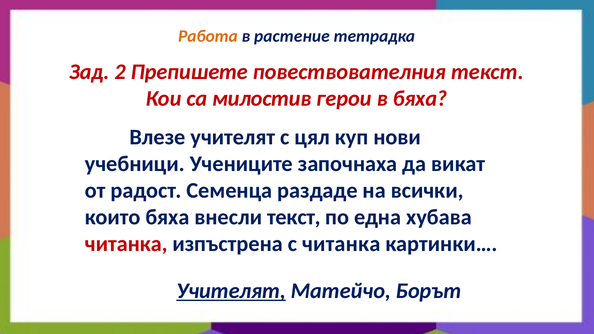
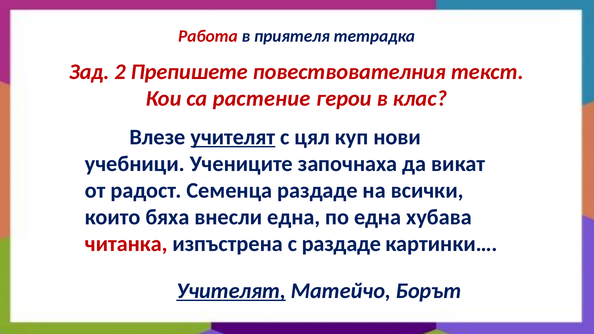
Работа colour: orange -> red
растение: растение -> приятеля
милостив: милостив -> растение
в бяха: бяха -> клас
учителят at (233, 137) underline: none -> present
внесли текст: текст -> една
с читанка: читанка -> раздаде
